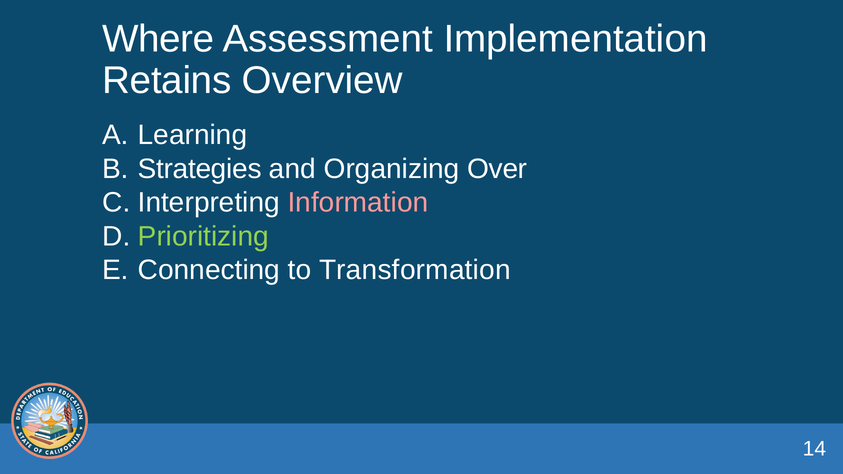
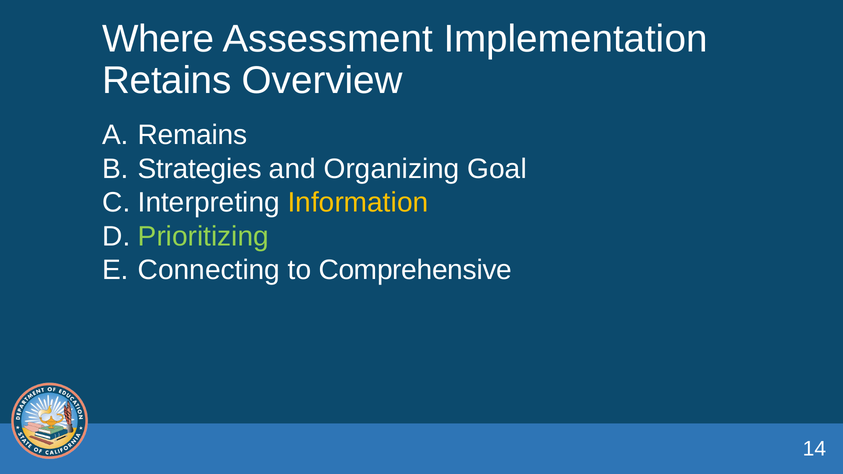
Learning: Learning -> Remains
Over: Over -> Goal
Information colour: pink -> yellow
Transformation: Transformation -> Comprehensive
